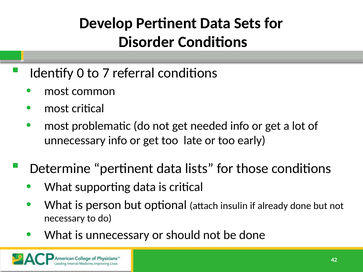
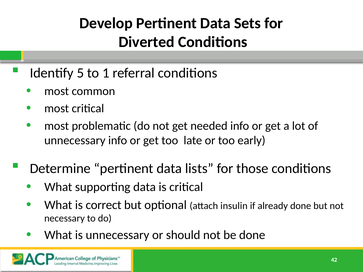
Disorder: Disorder -> Diverted
0: 0 -> 5
7: 7 -> 1
person: person -> correct
